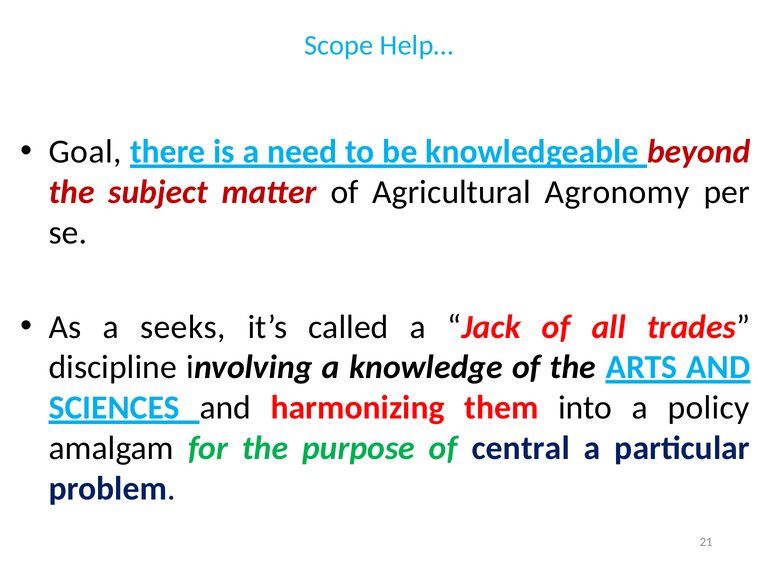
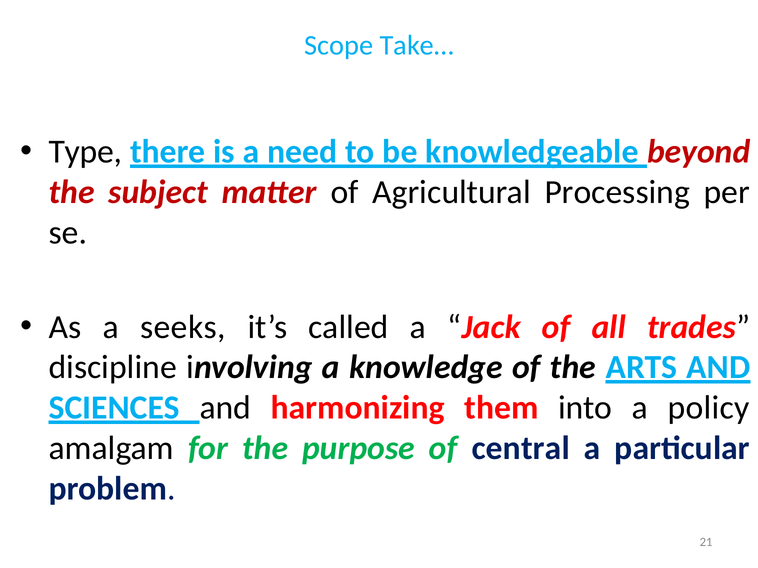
Help…: Help… -> Take…
Goal: Goal -> Type
Agronomy: Agronomy -> Processing
